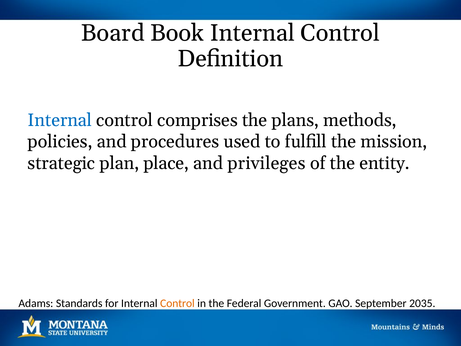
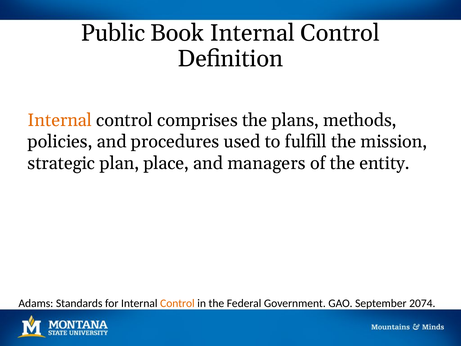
Board: Board -> Public
Internal at (60, 120) colour: blue -> orange
privileges: privileges -> managers
2035: 2035 -> 2074
